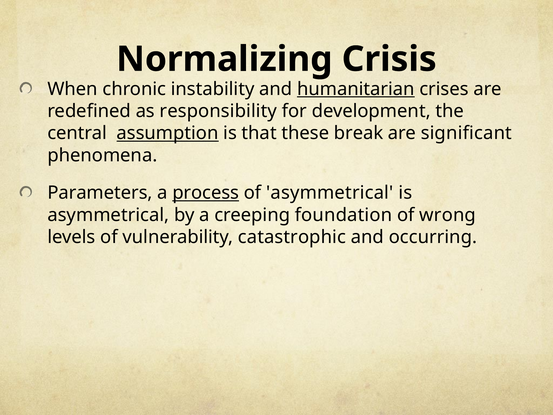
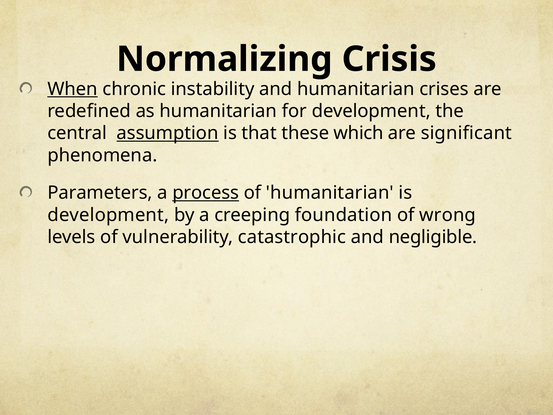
When underline: none -> present
humanitarian at (356, 89) underline: present -> none
as responsibility: responsibility -> humanitarian
break: break -> which
of asymmetrical: asymmetrical -> humanitarian
asymmetrical at (108, 215): asymmetrical -> development
occurring: occurring -> negligible
